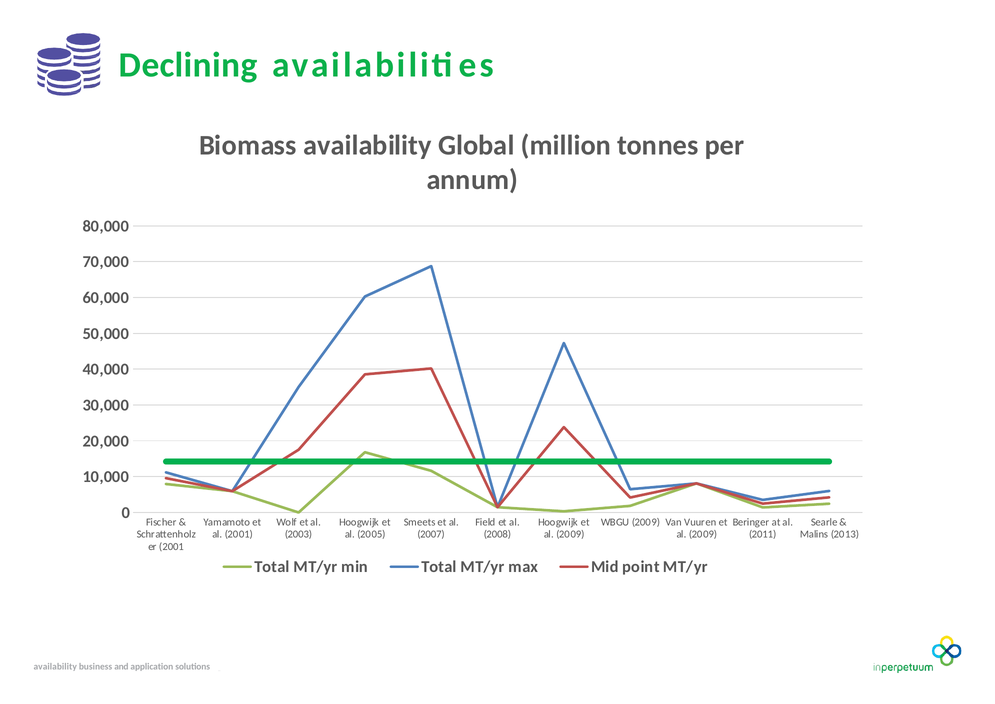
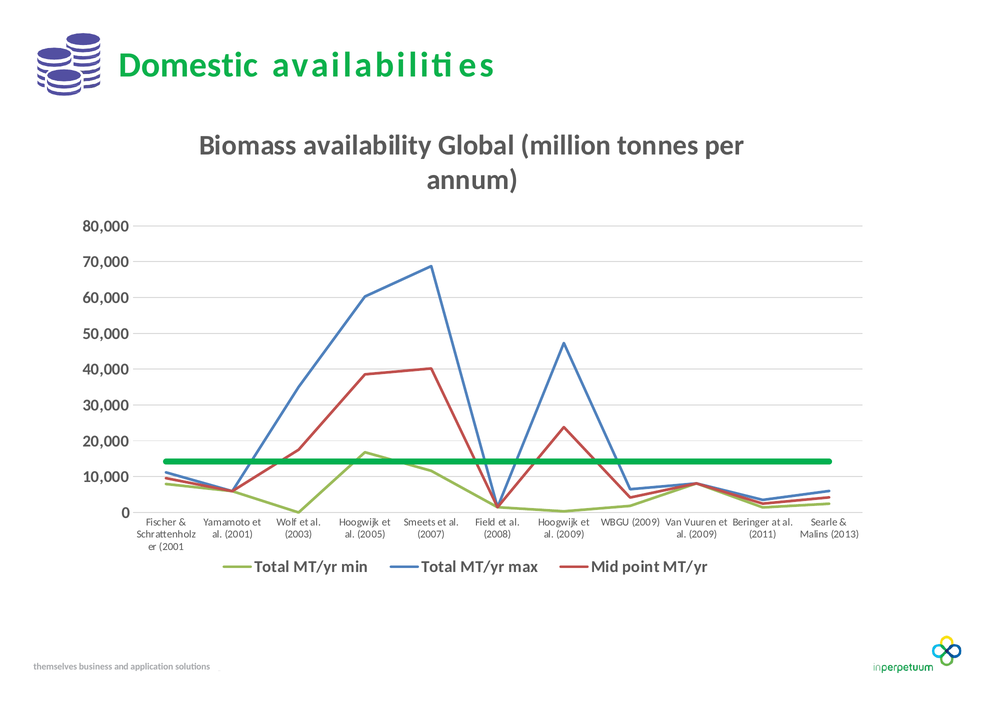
Declining: Declining -> Domestic
availability at (55, 666): availability -> themselves
